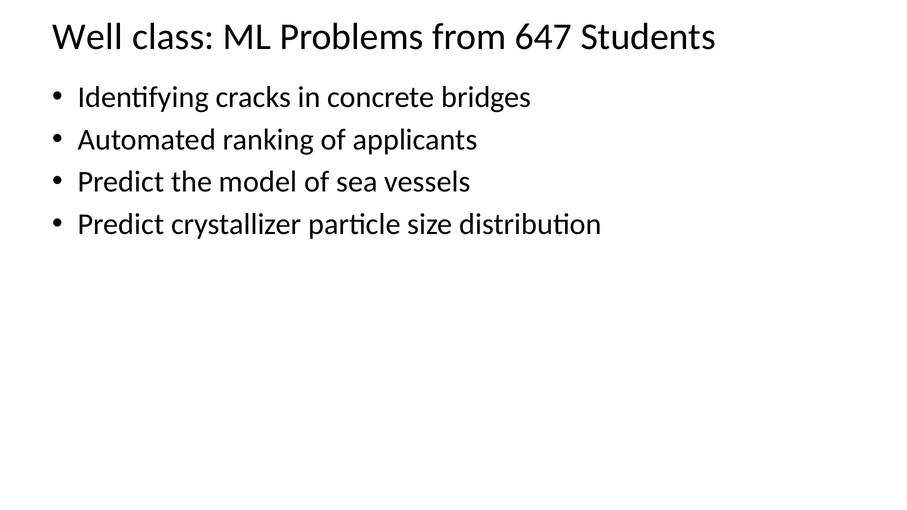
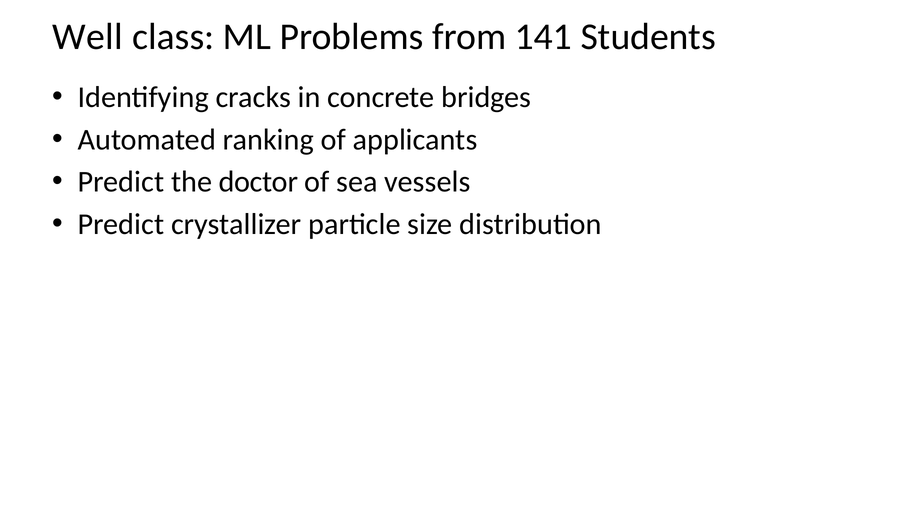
647: 647 -> 141
model: model -> doctor
